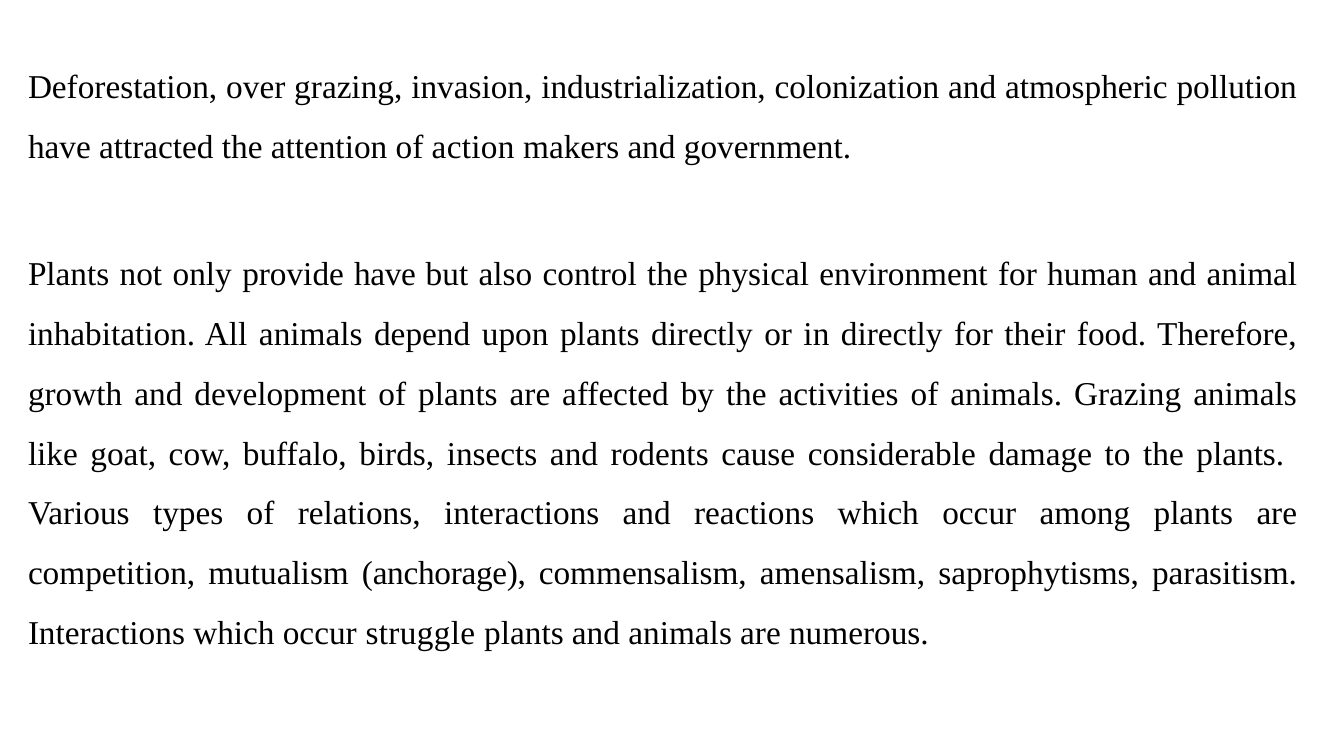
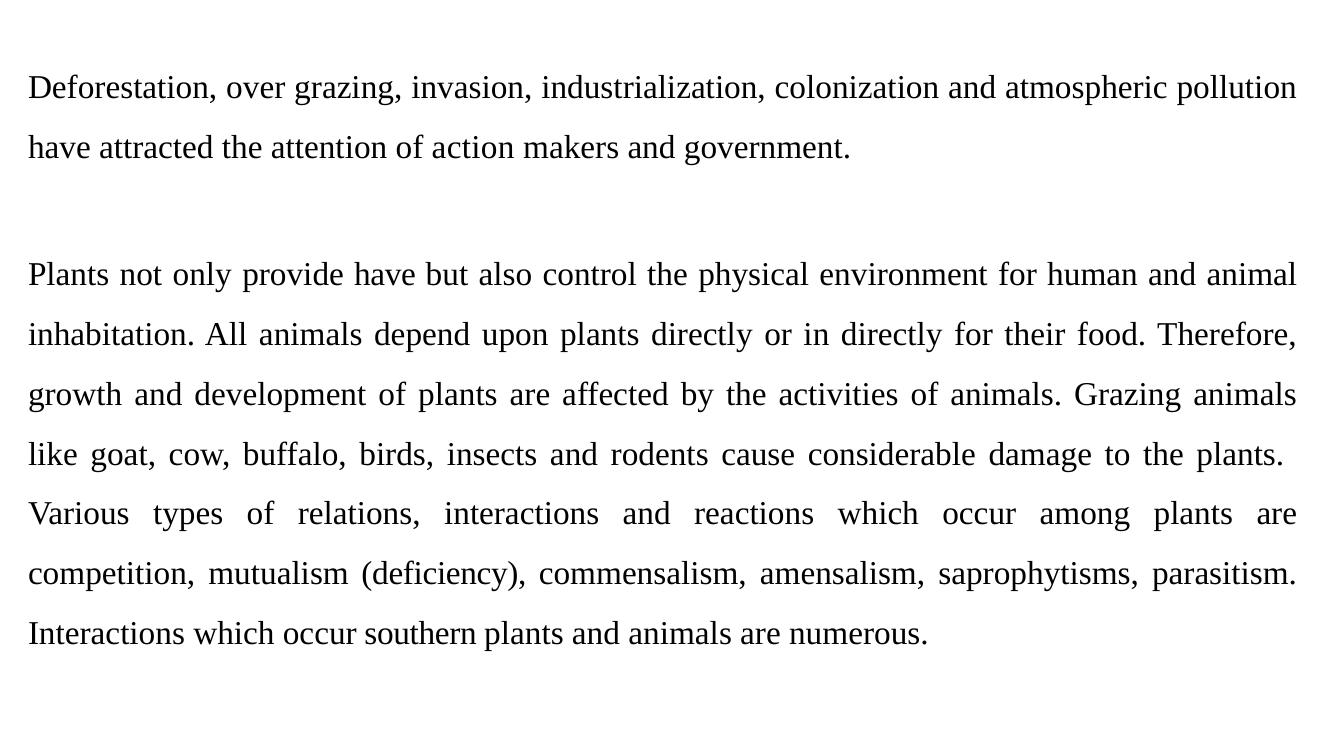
anchorage: anchorage -> deficiency
struggle: struggle -> southern
